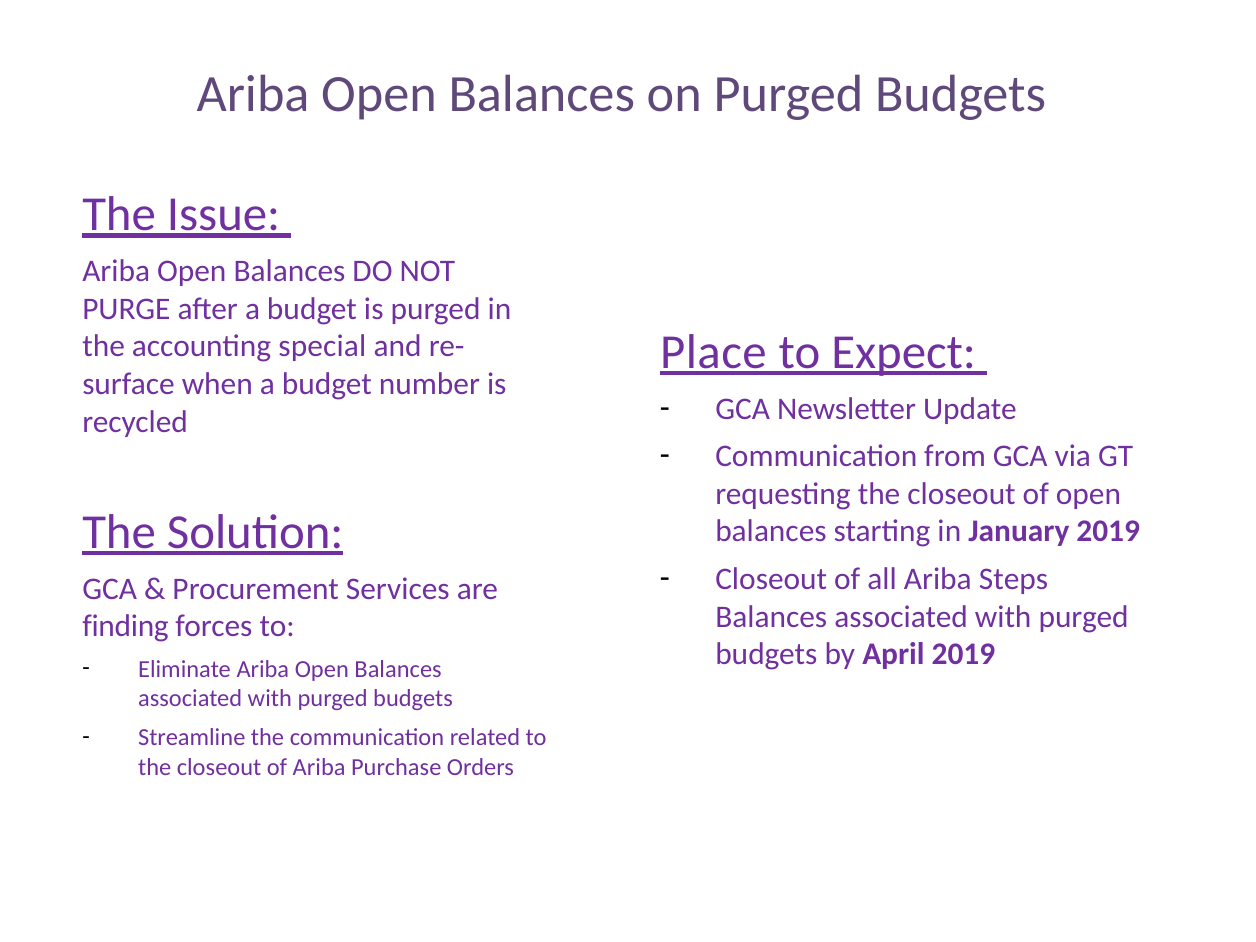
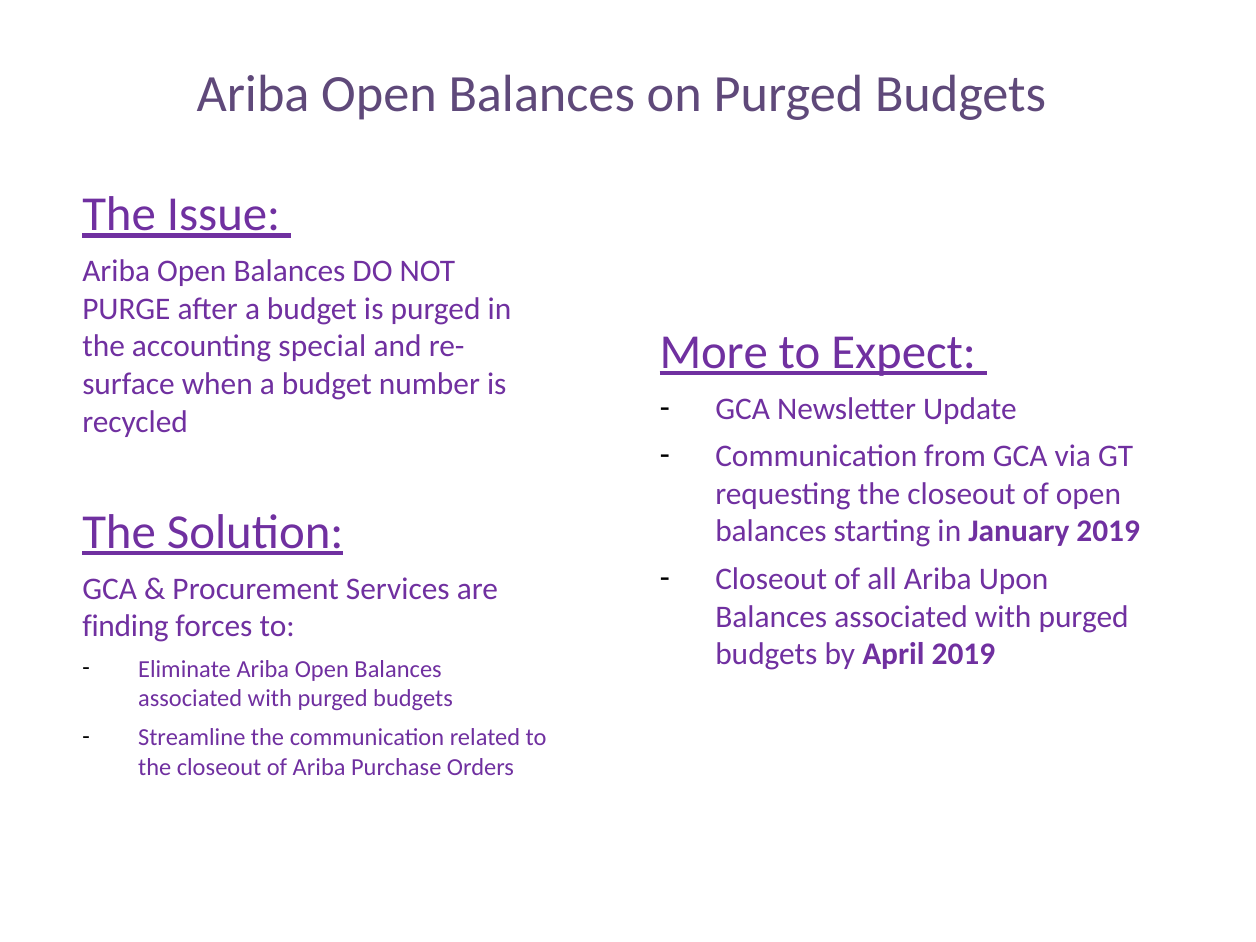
Place: Place -> More
Steps: Steps -> Upon
